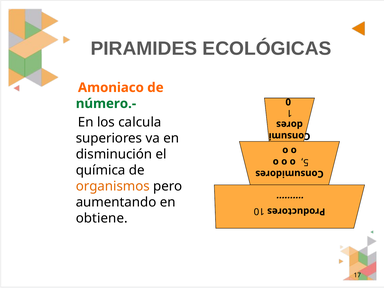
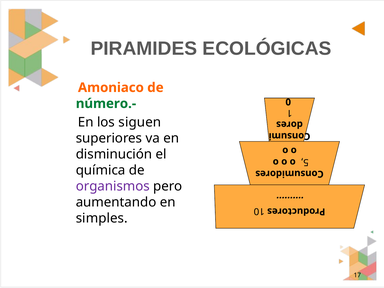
calcula: calcula -> siguen
organismos colour: orange -> purple
obtiene: obtiene -> simples
